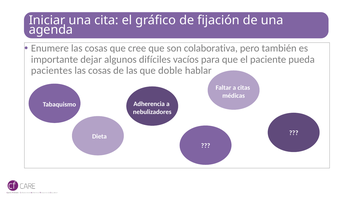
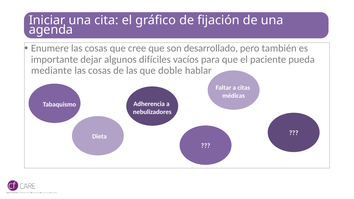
colaborativa: colaborativa -> desarrollado
pacientes: pacientes -> mediante
